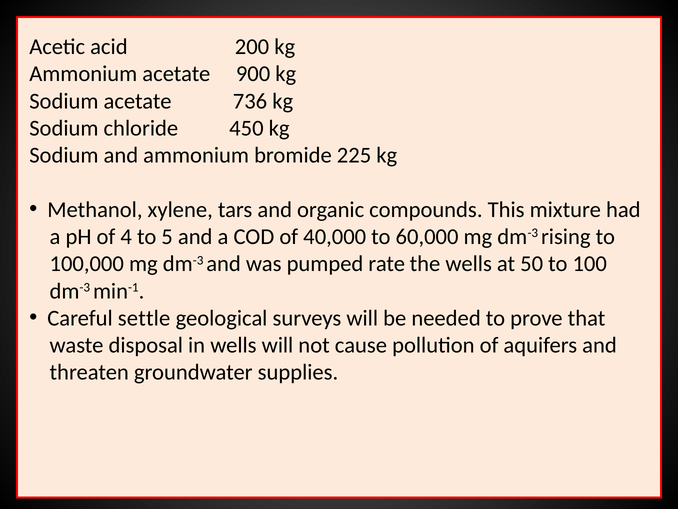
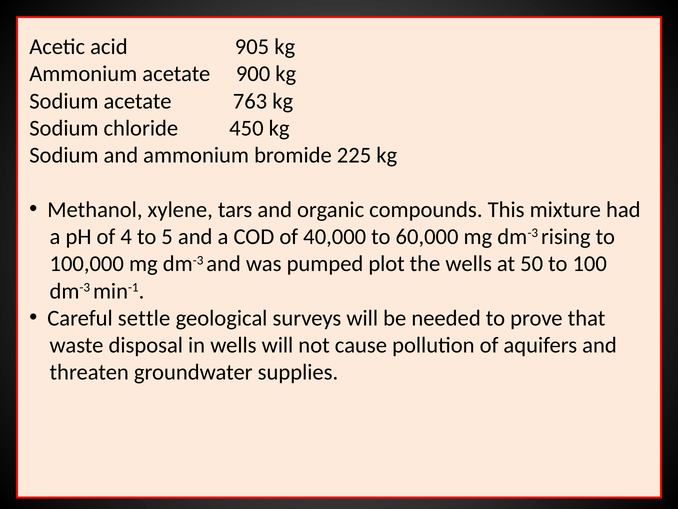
200: 200 -> 905
736: 736 -> 763
rate: rate -> plot
